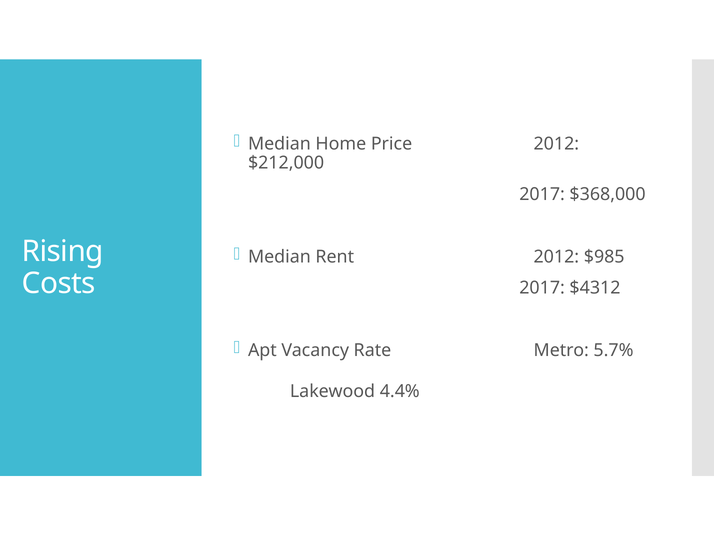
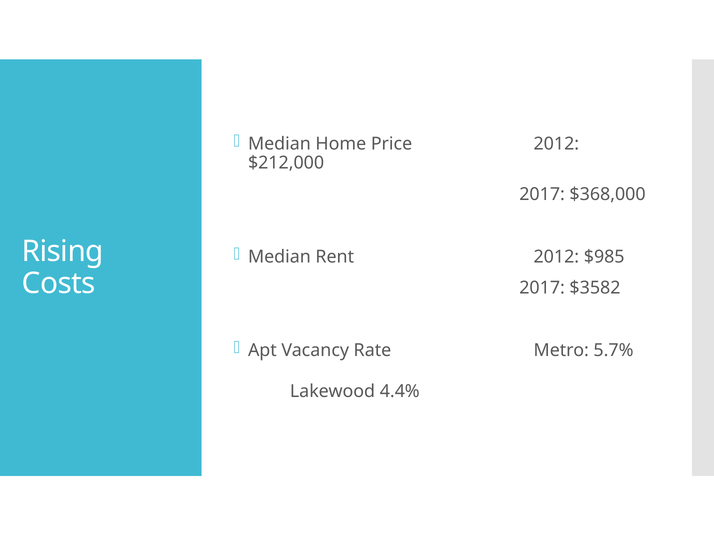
$4312: $4312 -> $3582
